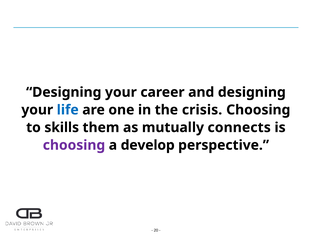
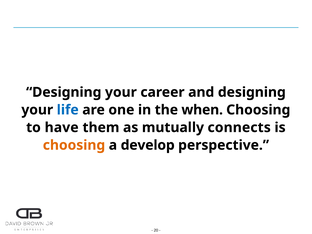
crisis: crisis -> when
skills: skills -> have
choosing at (74, 145) colour: purple -> orange
